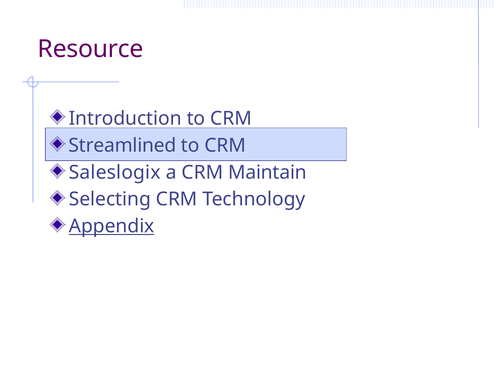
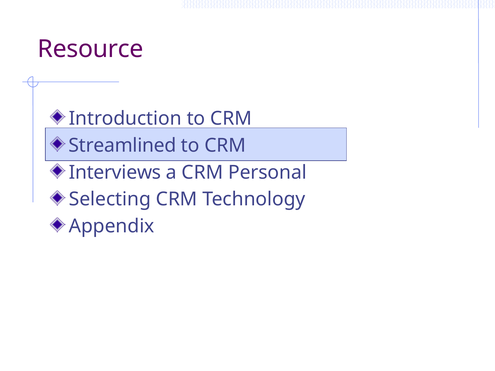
Saleslogix: Saleslogix -> Interviews
Maintain: Maintain -> Personal
Appendix underline: present -> none
